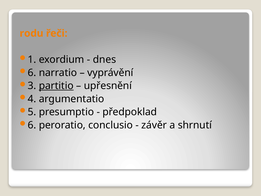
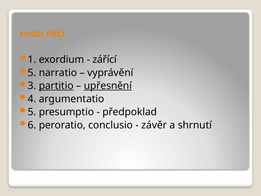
dnes: dnes -> zářící
6 at (32, 73): 6 -> 5
upřesnění underline: none -> present
